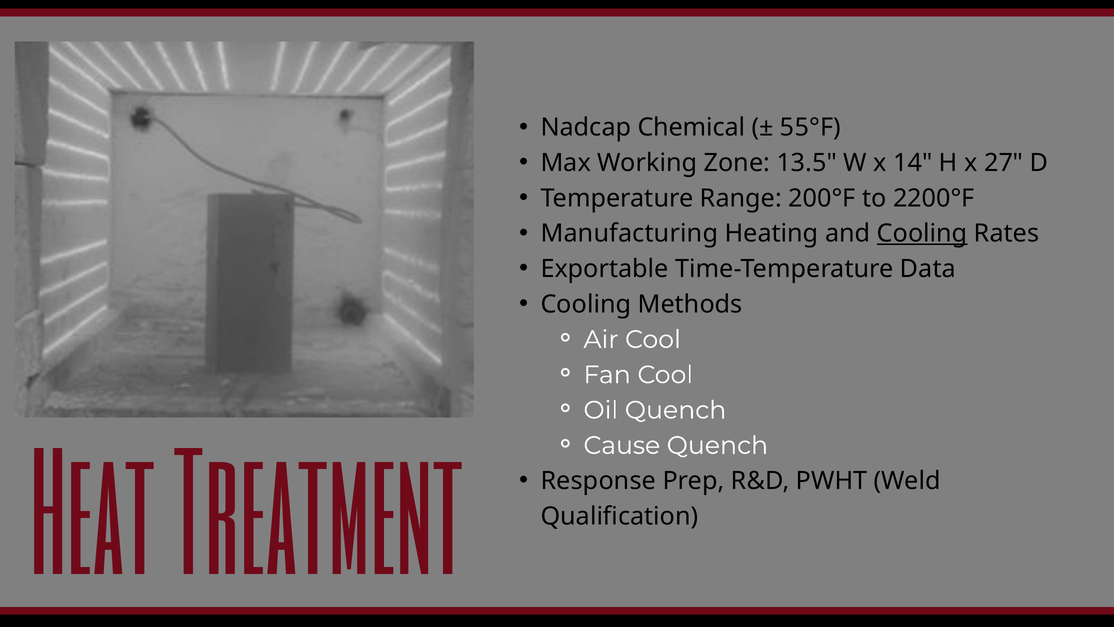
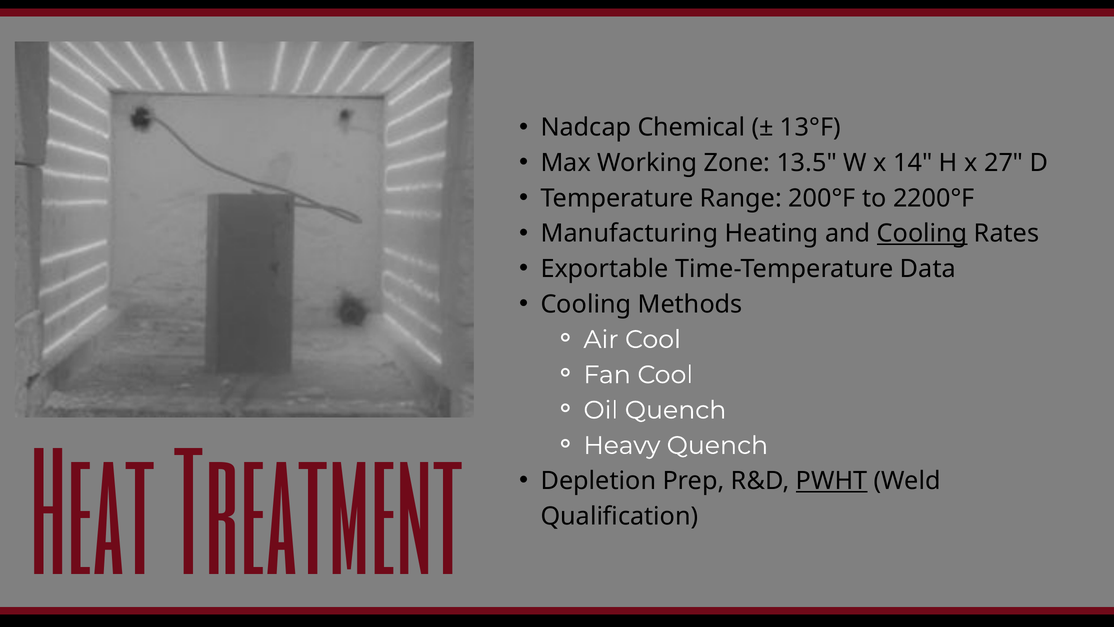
55°F: 55°F -> 13°F
Cause: Cause -> Heavy
Response: Response -> Depletion
PWHT underline: none -> present
